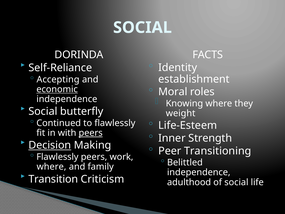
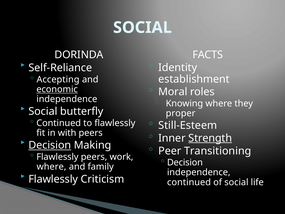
weight: weight -> proper
Life-Esteem: Life-Esteem -> Still-Esteem
peers at (91, 133) underline: present -> none
Strength underline: none -> present
Belittled at (185, 162): Belittled -> Decision
Transition at (53, 179): Transition -> Flawlessly
adulthood at (189, 182): adulthood -> continued
